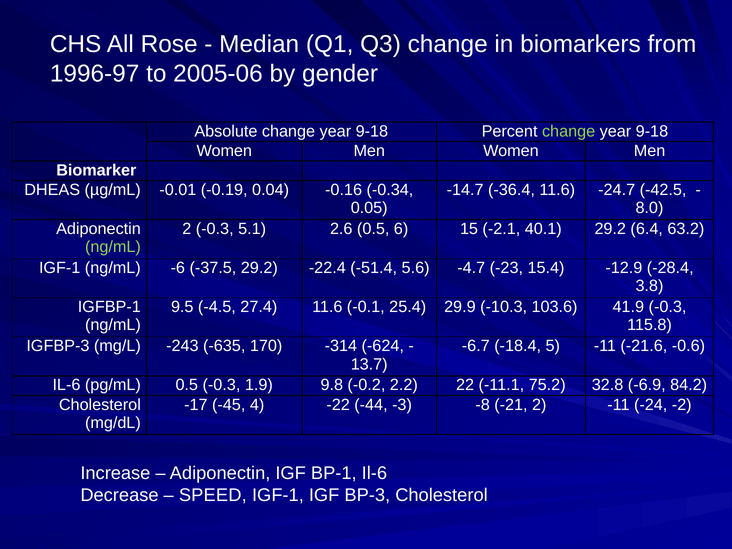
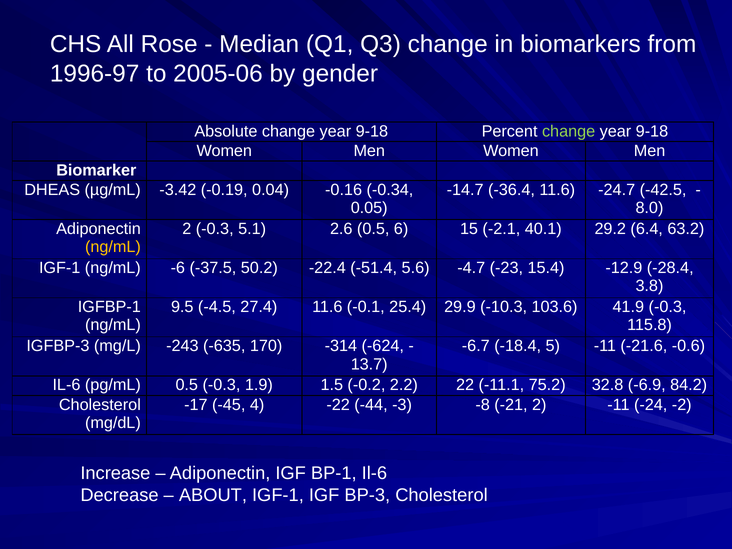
-0.01: -0.01 -> -3.42
ng/mL at (113, 247) colour: light green -> yellow
-37.5 29.2: 29.2 -> 50.2
9.8: 9.8 -> 1.5
SPEED: SPEED -> ABOUT
